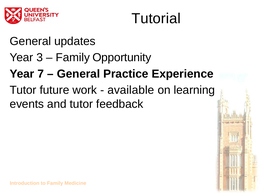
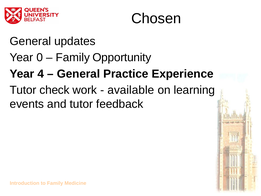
Tutorial: Tutorial -> Chosen
3: 3 -> 0
7: 7 -> 4
future: future -> check
